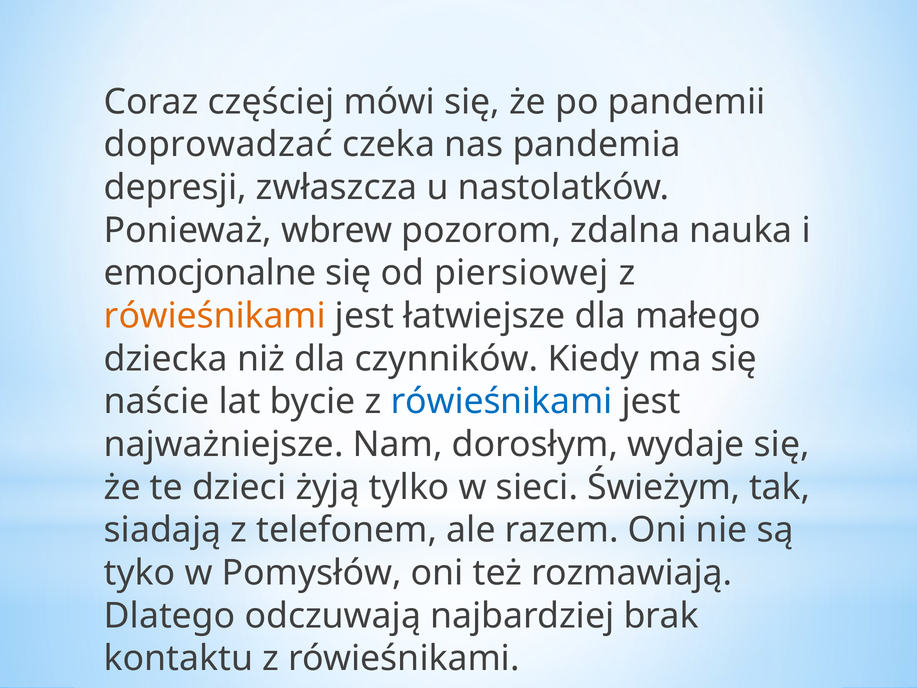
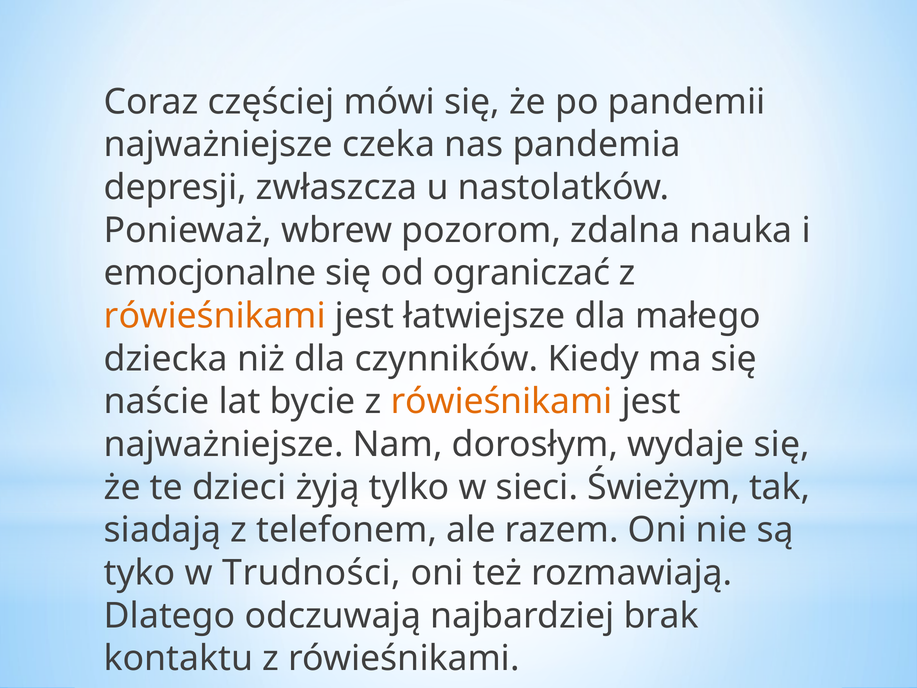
doprowadzać at (218, 145): doprowadzać -> najważniejsze
piersiowej: piersiowej -> ograniczać
rówieśnikami at (502, 402) colour: blue -> orange
Pomysłów: Pomysłów -> Trudności
